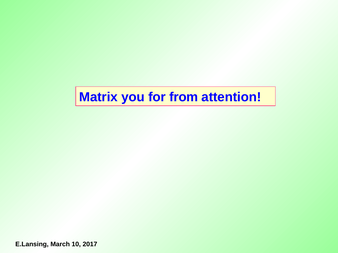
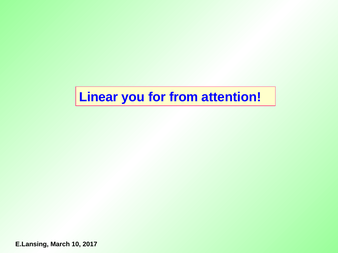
Matrix: Matrix -> Linear
